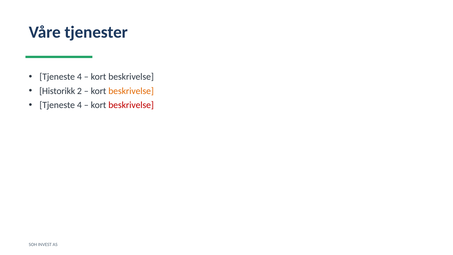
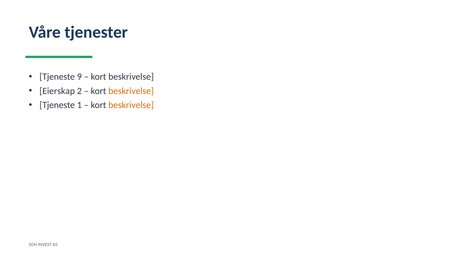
4 at (79, 77): 4 -> 9
Historikk: Historikk -> Eierskap
4 at (79, 105): 4 -> 1
beskrivelse at (131, 105) colour: red -> orange
